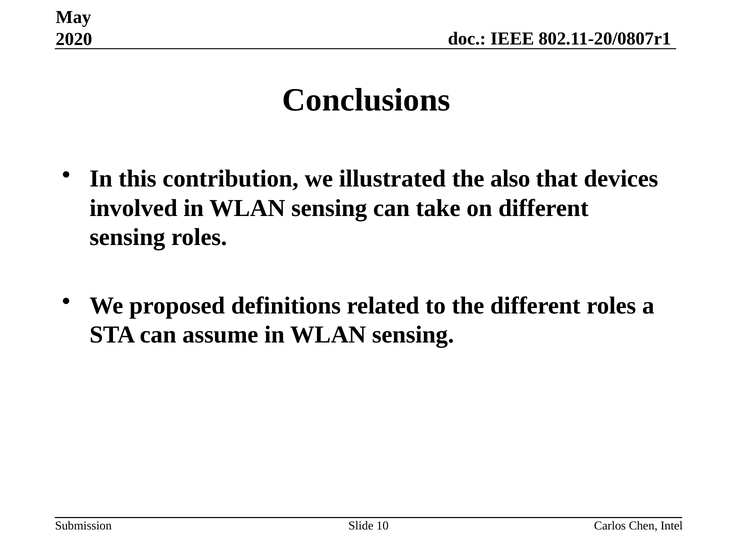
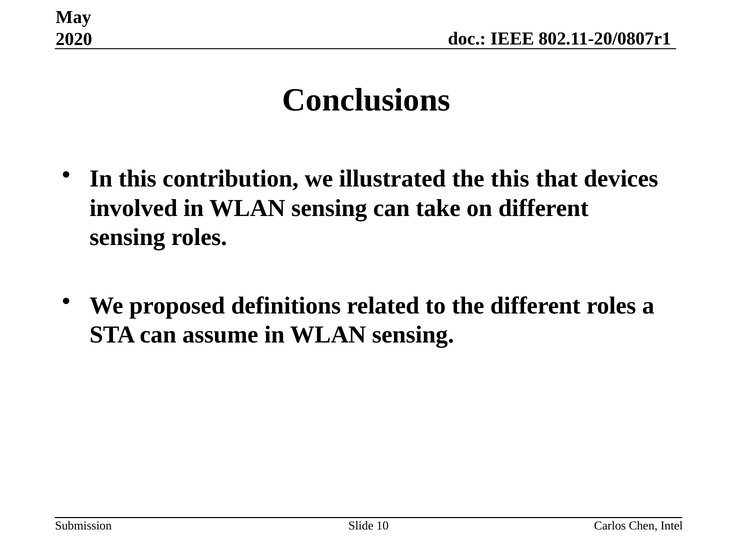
the also: also -> this
